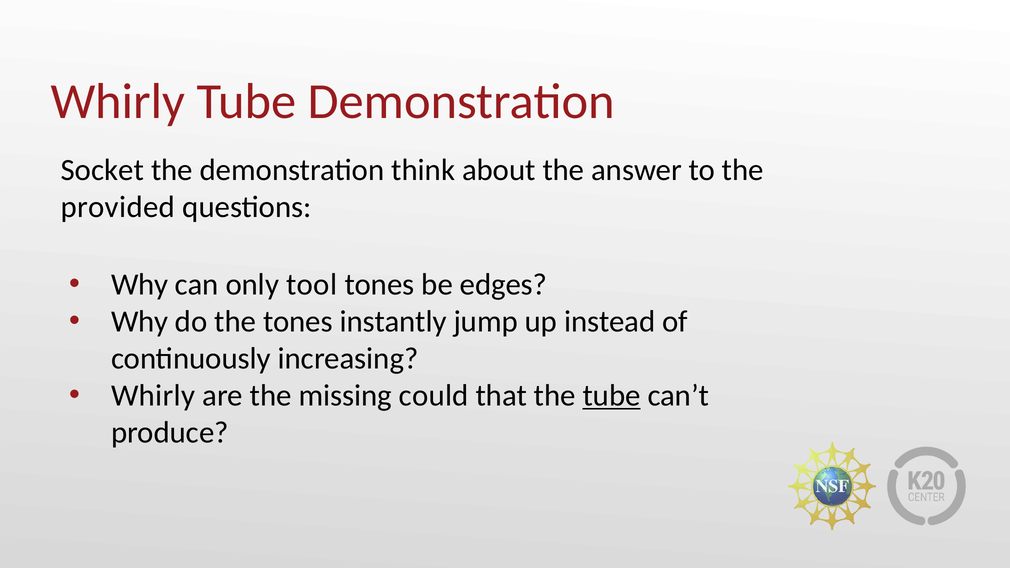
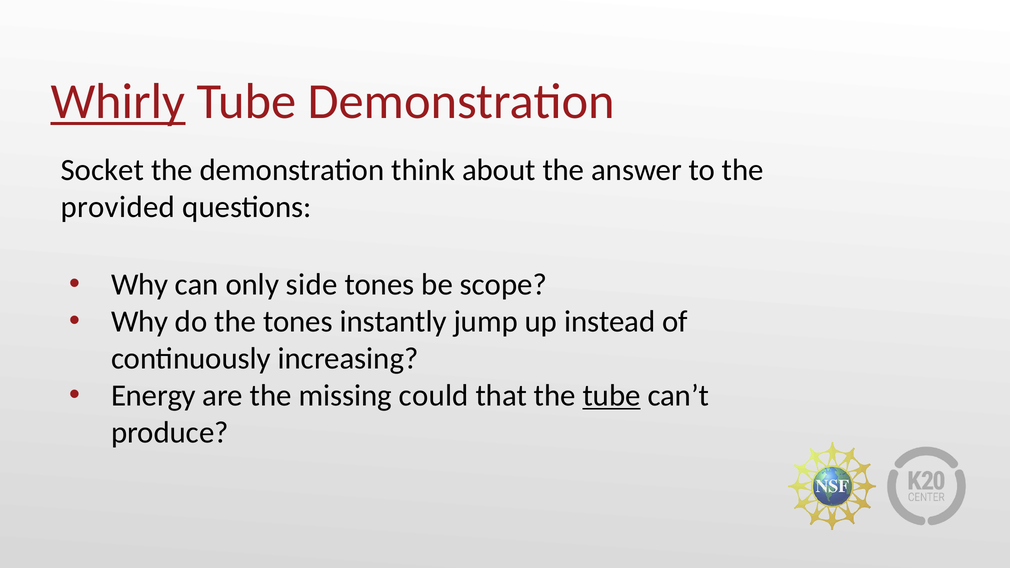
Whirly at (118, 102) underline: none -> present
tool: tool -> side
edges: edges -> scope
Whirly at (153, 396): Whirly -> Energy
